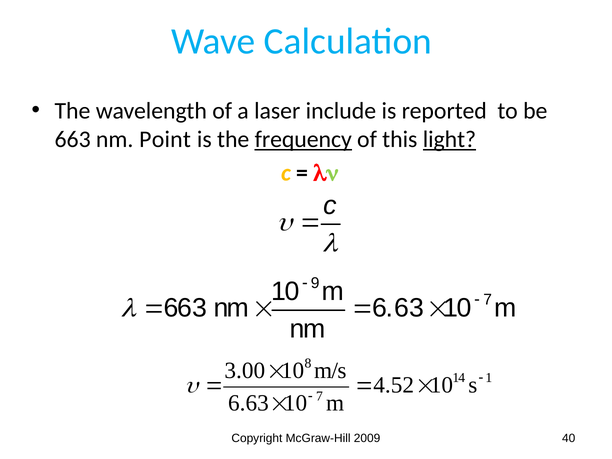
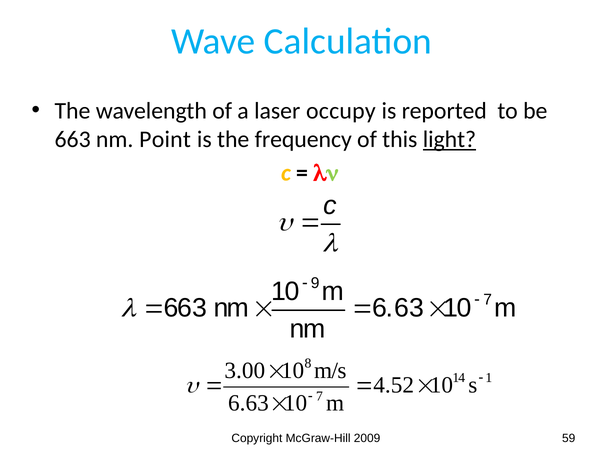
include: include -> occupy
frequency underline: present -> none
40: 40 -> 59
